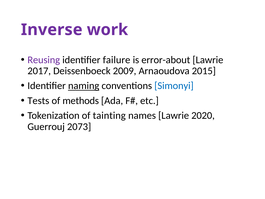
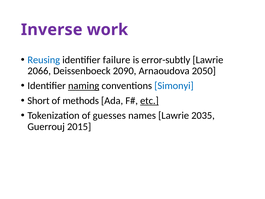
Reusing colour: purple -> blue
error-about: error-about -> error-subtly
2017: 2017 -> 2066
2009: 2009 -> 2090
2015: 2015 -> 2050
Tests: Tests -> Short
etc underline: none -> present
tainting: tainting -> guesses
2020: 2020 -> 2035
2073: 2073 -> 2015
